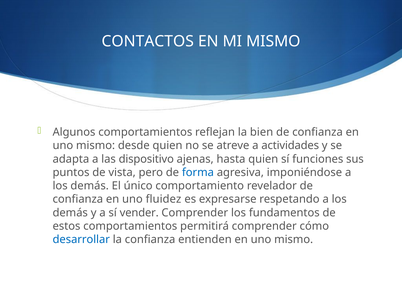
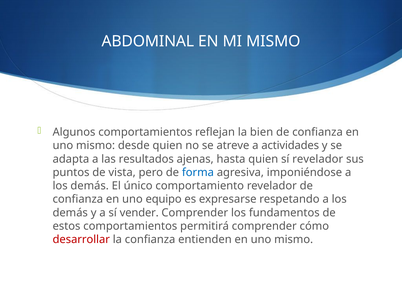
CONTACTOS: CONTACTOS -> ABDOMINAL
dispositivo: dispositivo -> resultados
sí funciones: funciones -> revelador
fluidez: fluidez -> equipo
desarrollar colour: blue -> red
